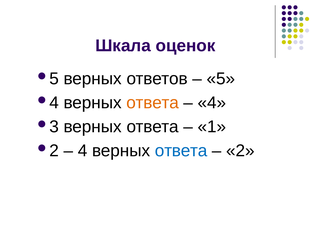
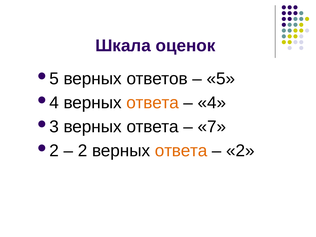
1: 1 -> 7
4 at (83, 151): 4 -> 2
ответа at (181, 151) colour: blue -> orange
